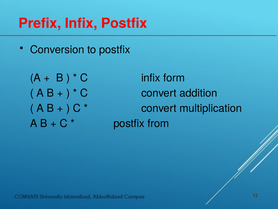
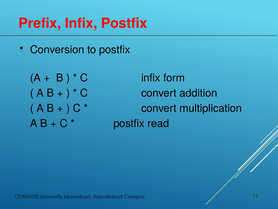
from: from -> read
